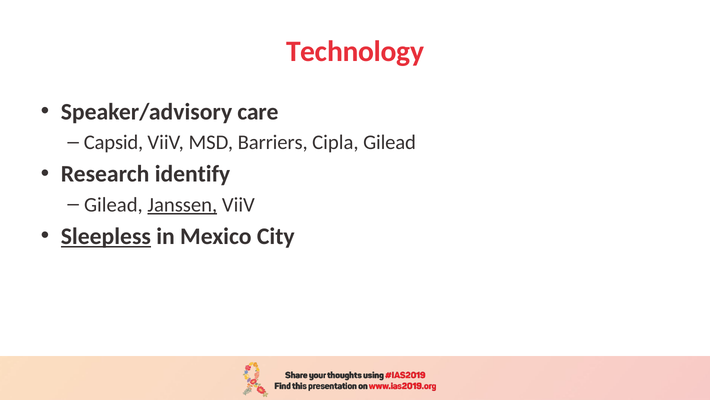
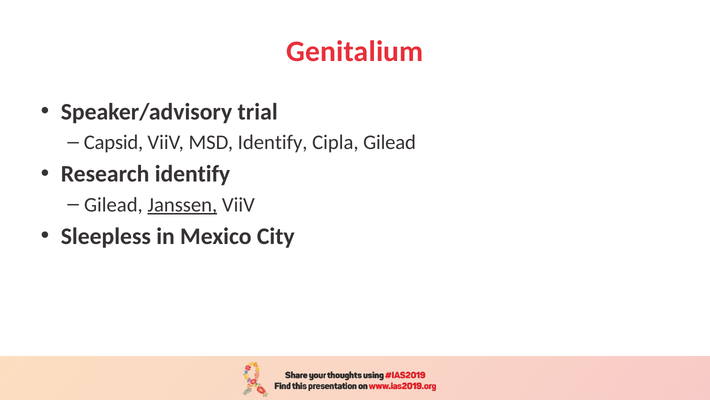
Technology: Technology -> Genitalium
care: care -> trial
MSD Barriers: Barriers -> Identify
Sleepless underline: present -> none
